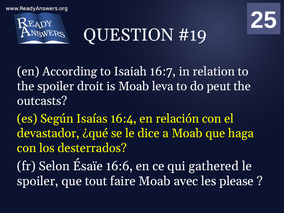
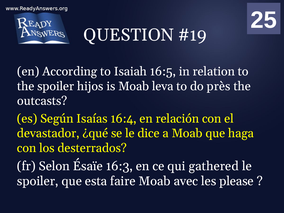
16:7: 16:7 -> 16:5
droit: droit -> hijos
peut: peut -> près
16:6: 16:6 -> 16:3
tout: tout -> esta
